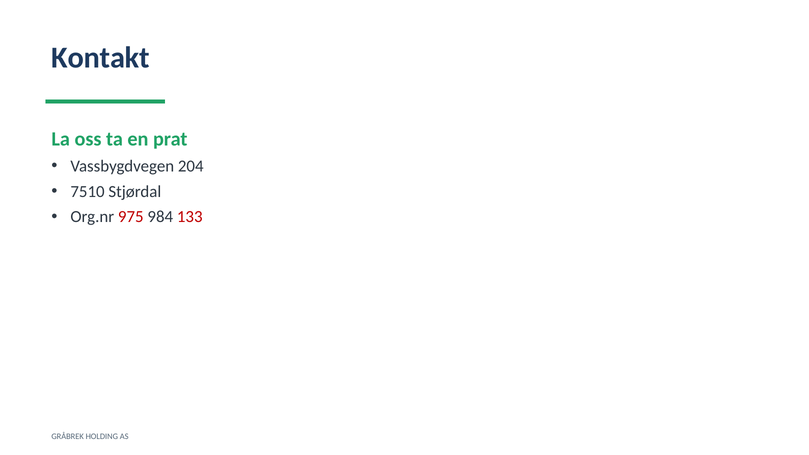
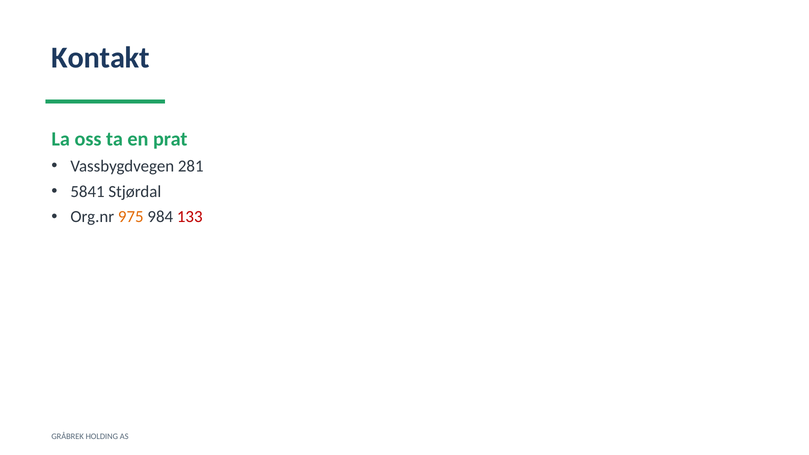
204: 204 -> 281
7510: 7510 -> 5841
975 colour: red -> orange
